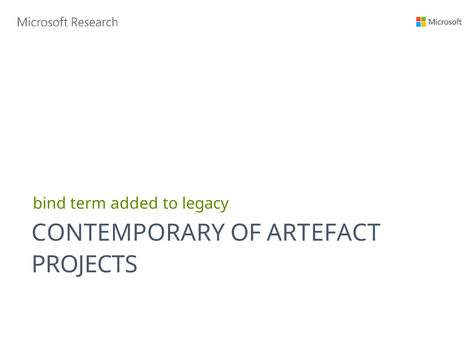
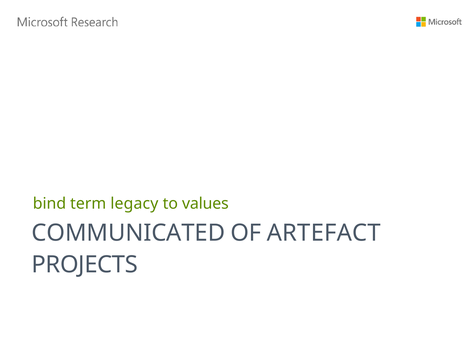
added: added -> legacy
legacy: legacy -> values
CONTEMPORARY: CONTEMPORARY -> COMMUNICATED
